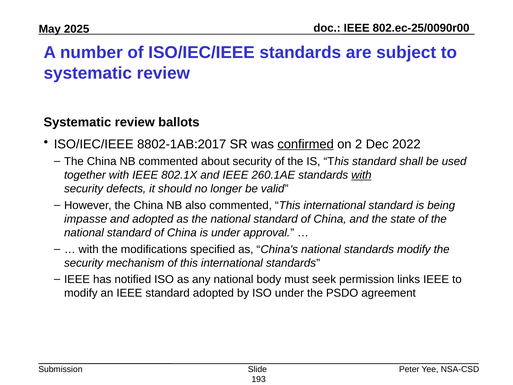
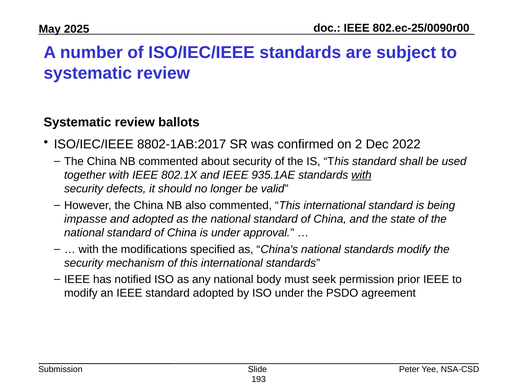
confirmed underline: present -> none
260.1AE: 260.1AE -> 935.1AE
links: links -> prior
